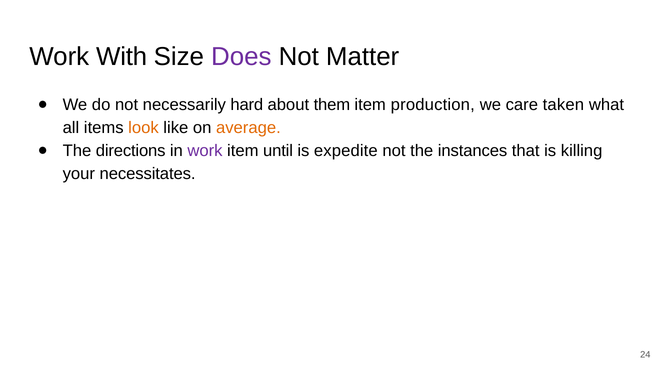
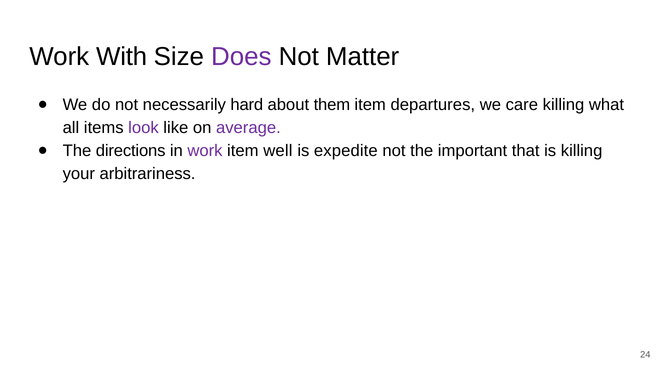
production: production -> departures
care taken: taken -> killing
look colour: orange -> purple
average colour: orange -> purple
until: until -> well
instances: instances -> important
necessitates: necessitates -> arbitrariness
